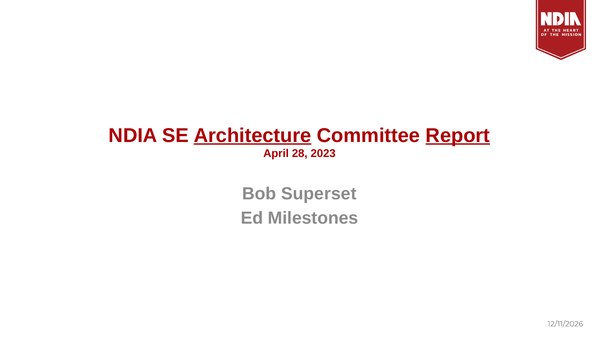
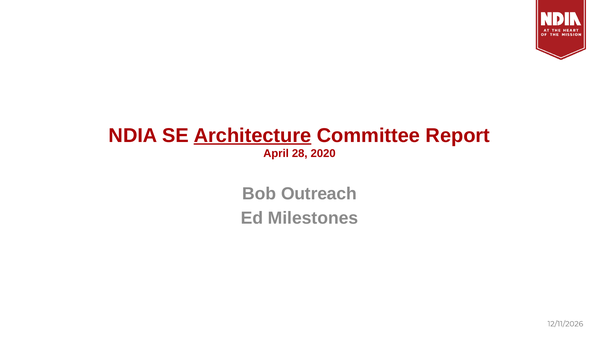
Report underline: present -> none
2023: 2023 -> 2020
Superset: Superset -> Outreach
